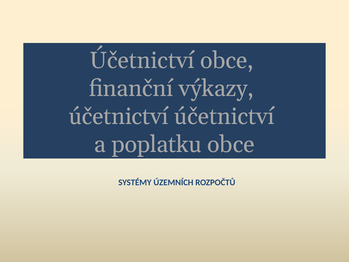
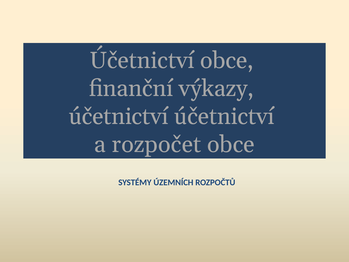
poplatku: poplatku -> rozpočet
